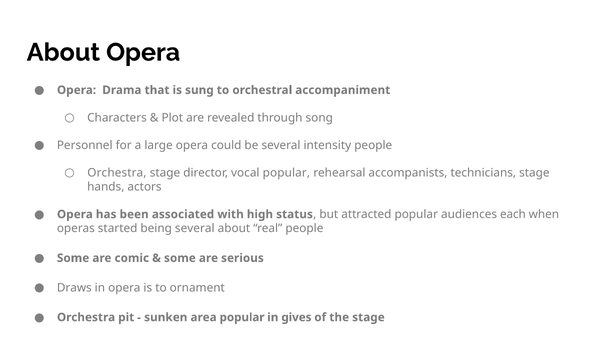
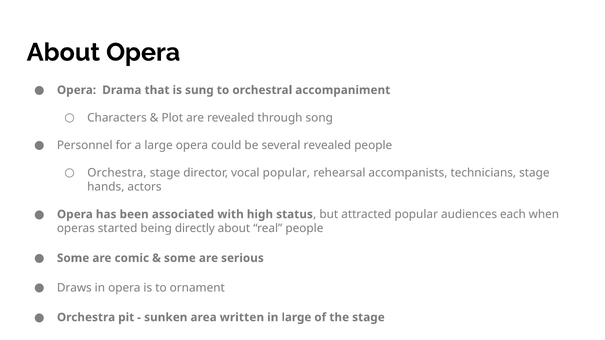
several intensity: intensity -> revealed
being several: several -> directly
area popular: popular -> written
in gives: gives -> large
